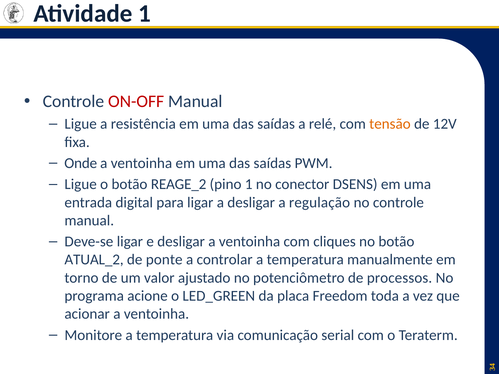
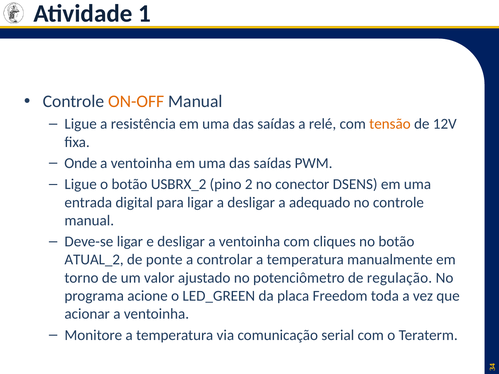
ON-OFF colour: red -> orange
REAGE_2: REAGE_2 -> USBRX_2
pino 1: 1 -> 2
regulação: regulação -> adequado
processos: processos -> regulação
